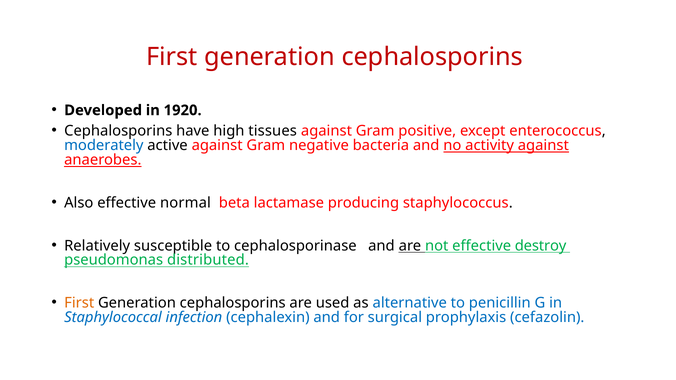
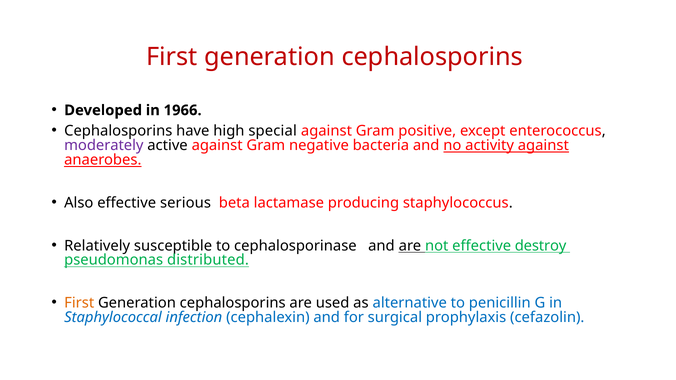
1920: 1920 -> 1966
tissues: tissues -> special
moderately colour: blue -> purple
normal: normal -> serious
